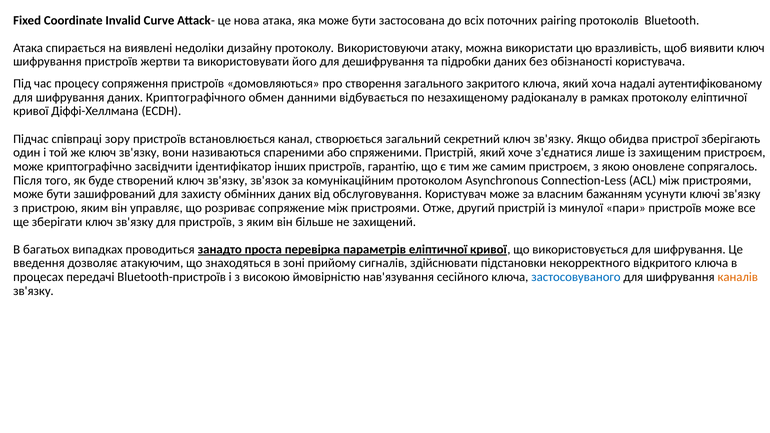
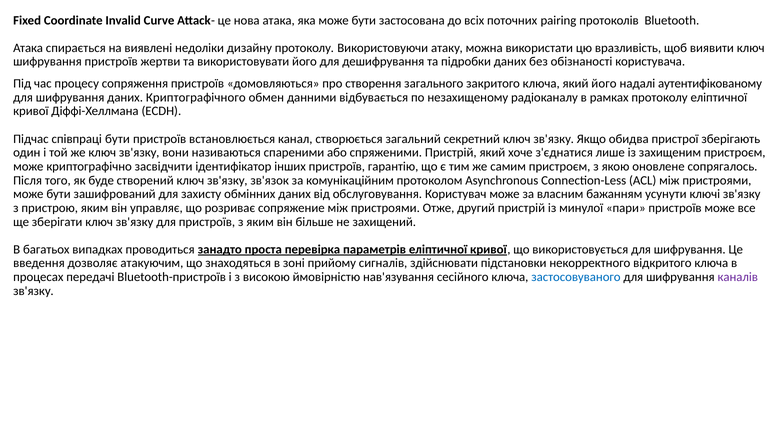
який хоча: хоча -> його
співпраці зору: зору -> бути
каналів colour: orange -> purple
